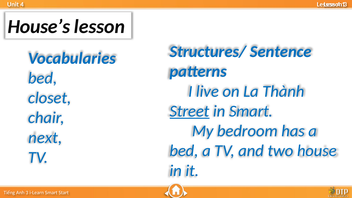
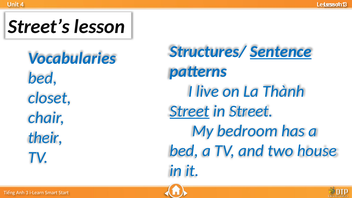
House’s: House’s -> Street’s
Sentence underline: none -> present
in Smart: Smart -> Street
next: next -> their
